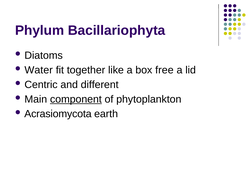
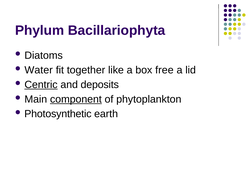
Centric underline: none -> present
different: different -> deposits
Acrasiomycota: Acrasiomycota -> Photosynthetic
